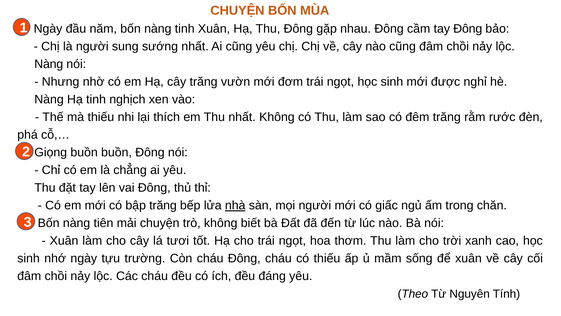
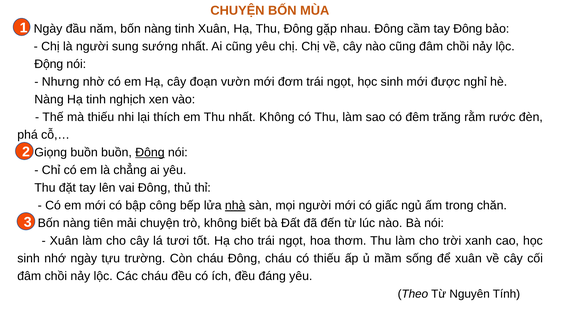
Nàng at (49, 64): Nàng -> Động
cây trăng: trăng -> đoạn
Đông at (150, 152) underline: none -> present
bập trăng: trăng -> công
